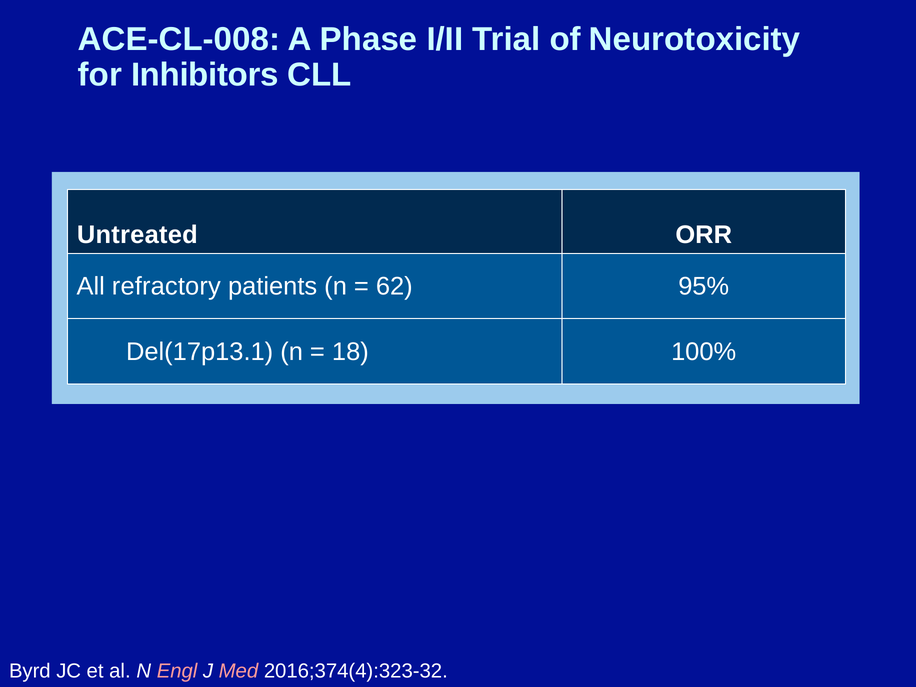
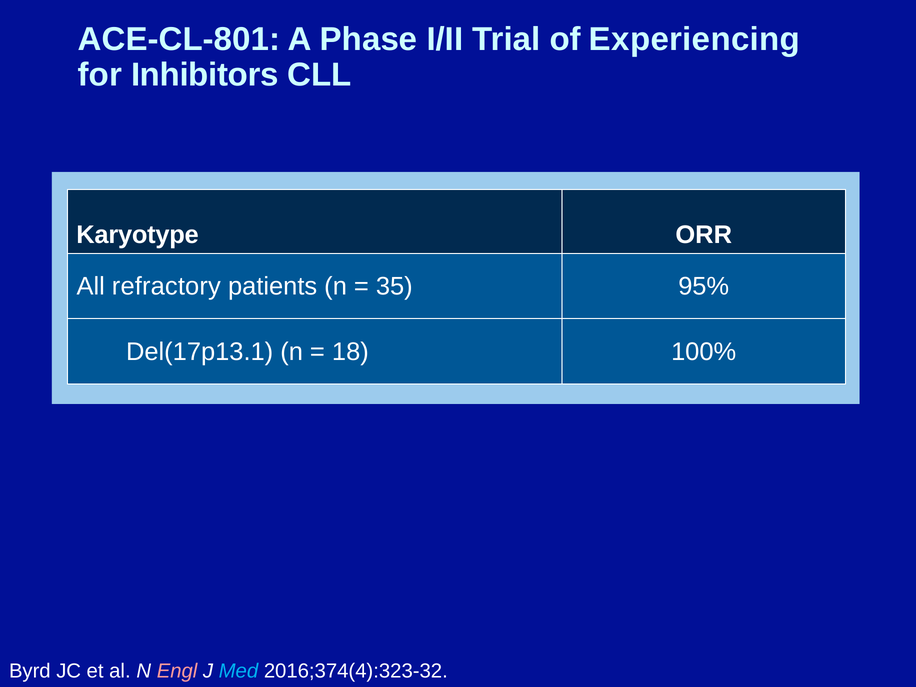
ACE-CL-008: ACE-CL-008 -> ACE-CL-801
Neurotoxicity: Neurotoxicity -> Experiencing
Untreated: Untreated -> Karyotype
62: 62 -> 35
Med colour: pink -> light blue
